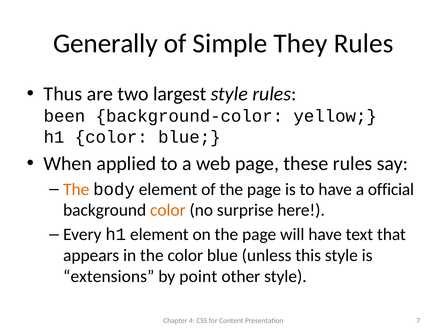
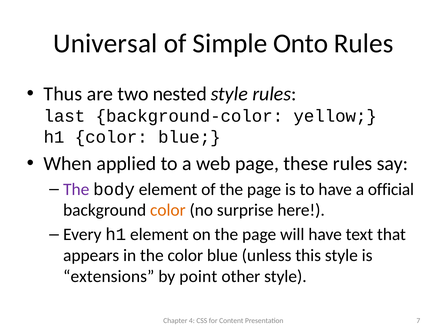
Generally: Generally -> Universal
They: They -> Onto
largest: largest -> nested
been: been -> last
The at (76, 189) colour: orange -> purple
